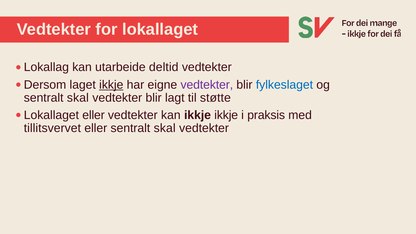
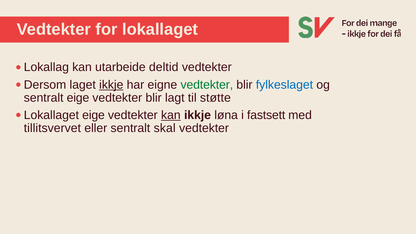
vedtekter at (207, 85) colour: purple -> green
skal at (78, 98): skal -> eige
Lokallaget eller: eller -> eige
kan at (171, 115) underline: none -> present
ikkje ikkje: ikkje -> løna
praksis: praksis -> fastsett
